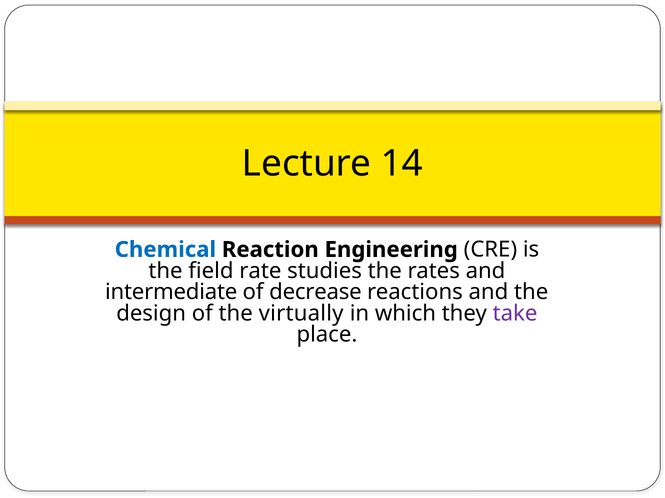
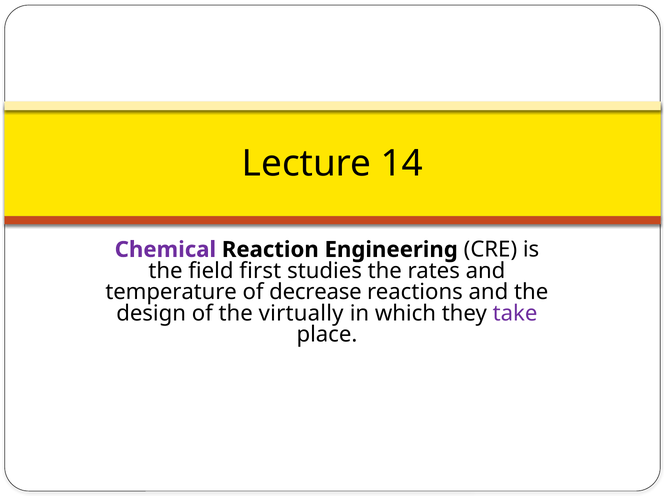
Chemical colour: blue -> purple
rate: rate -> first
intermediate: intermediate -> temperature
